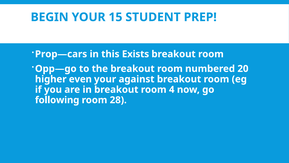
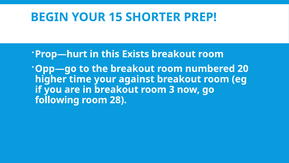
STUDENT: STUDENT -> SHORTER
Prop—cars: Prop—cars -> Prop—hurt
even: even -> time
4: 4 -> 3
